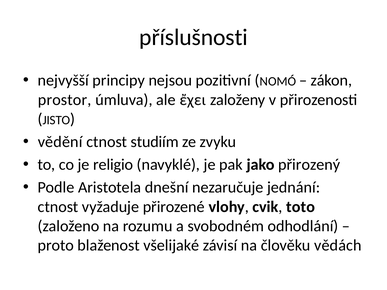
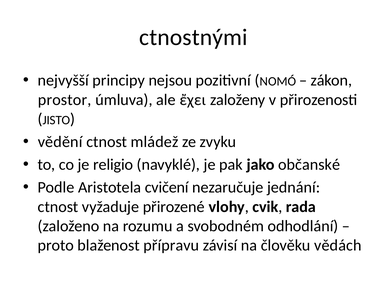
příslušnosti: příslušnosti -> ctnostnými
studiím: studiím -> mládež
přirozený: přirozený -> občanské
dnešní: dnešní -> cvičení
toto: toto -> rada
všelijaké: všelijaké -> přípravu
